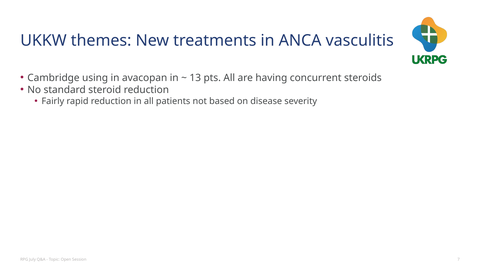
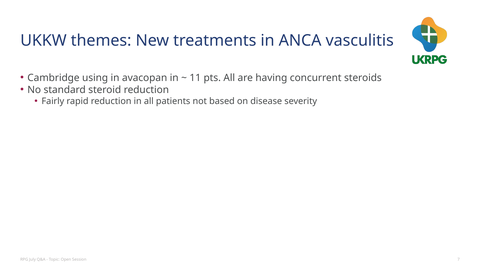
13: 13 -> 11
